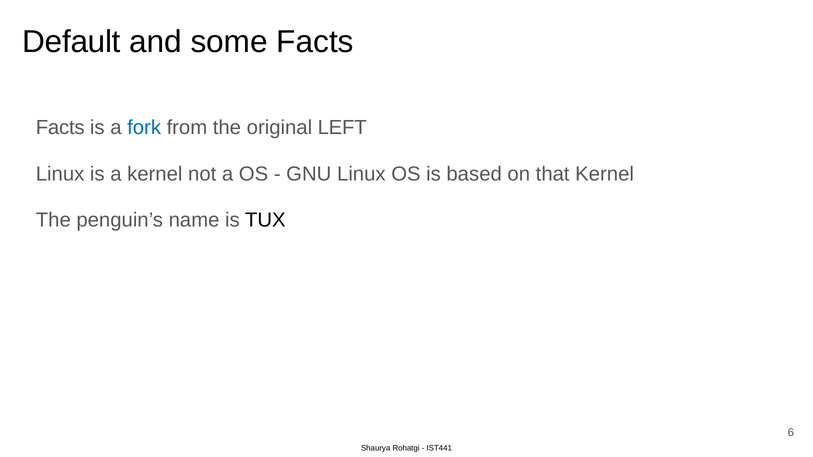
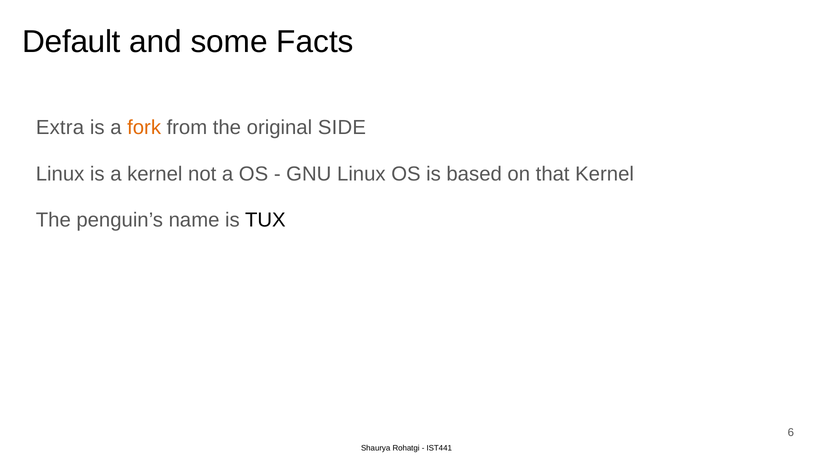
Facts at (60, 128): Facts -> Extra
fork colour: blue -> orange
LEFT: LEFT -> SIDE
